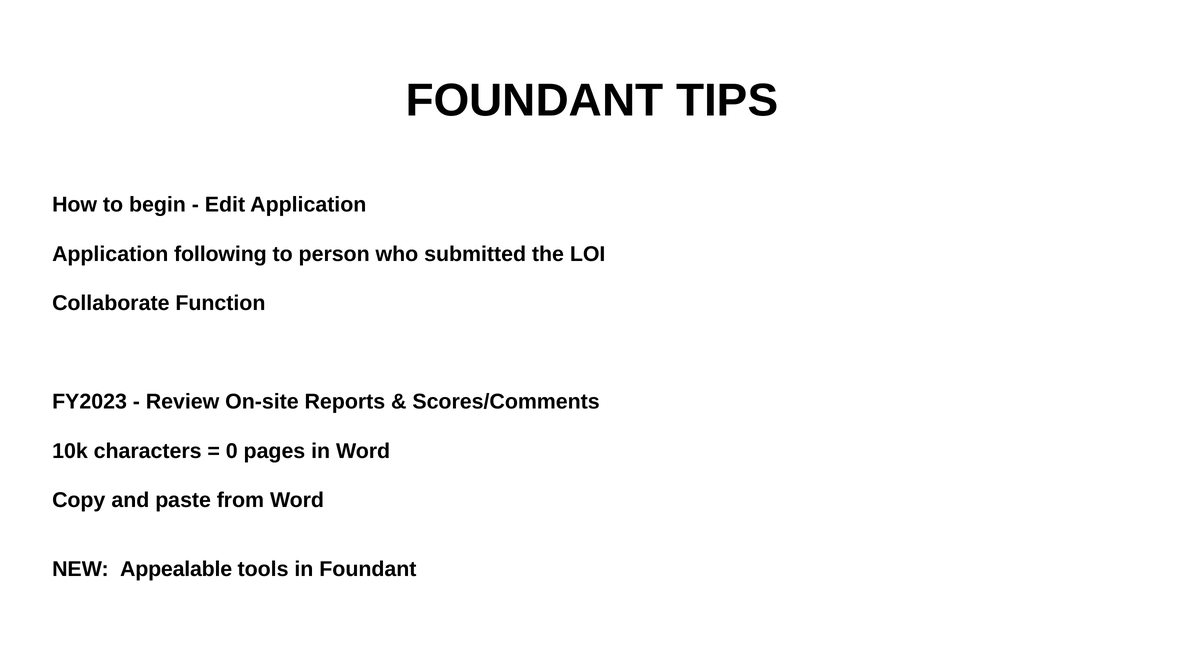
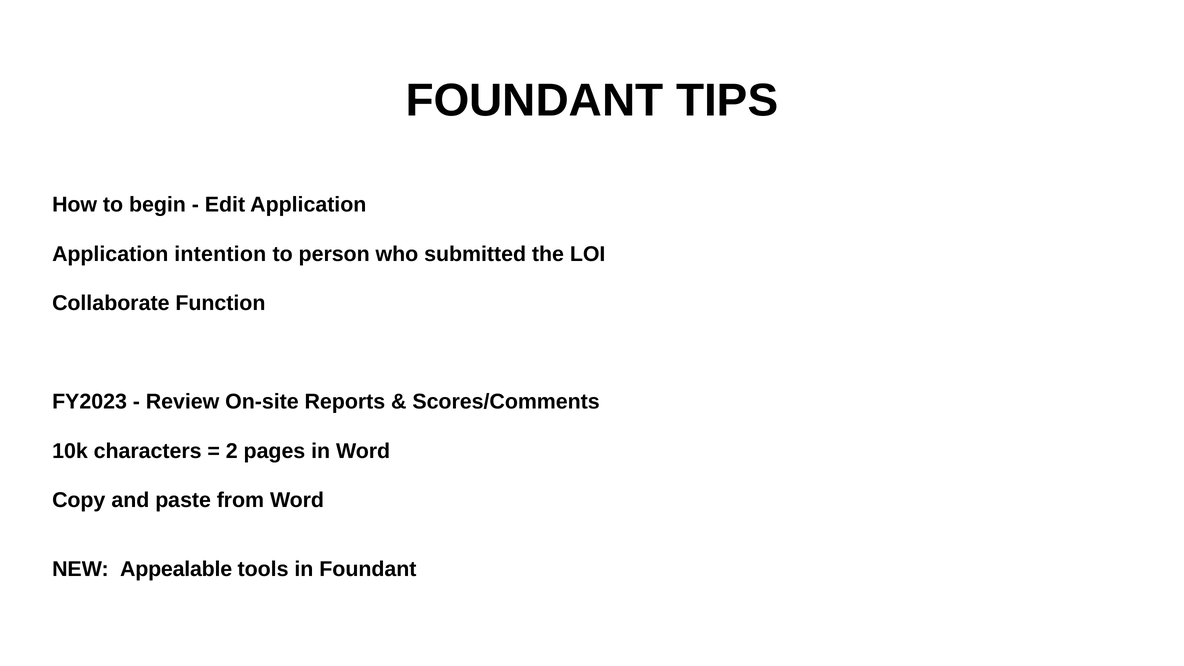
following: following -> intention
0: 0 -> 2
